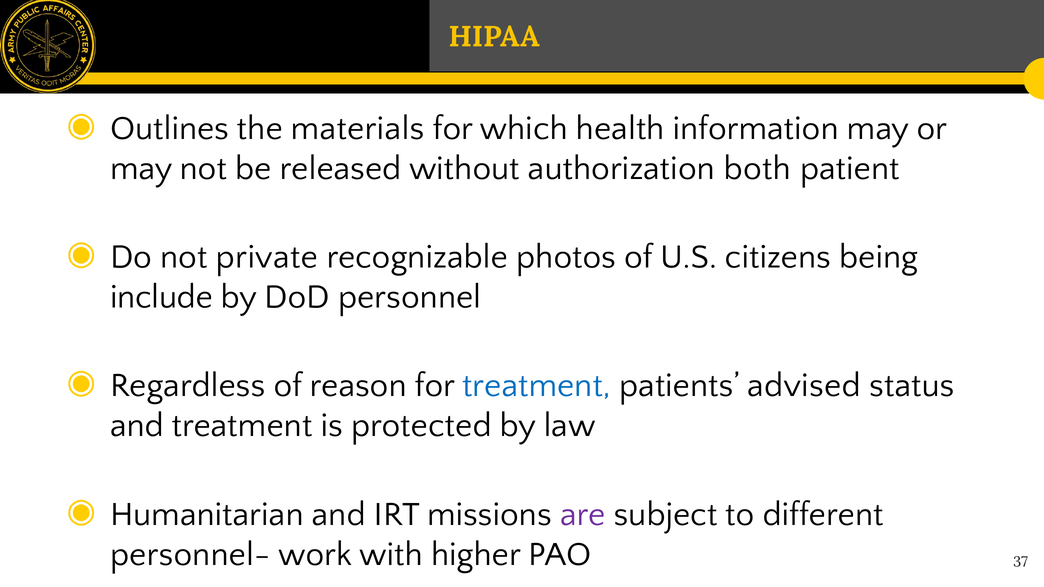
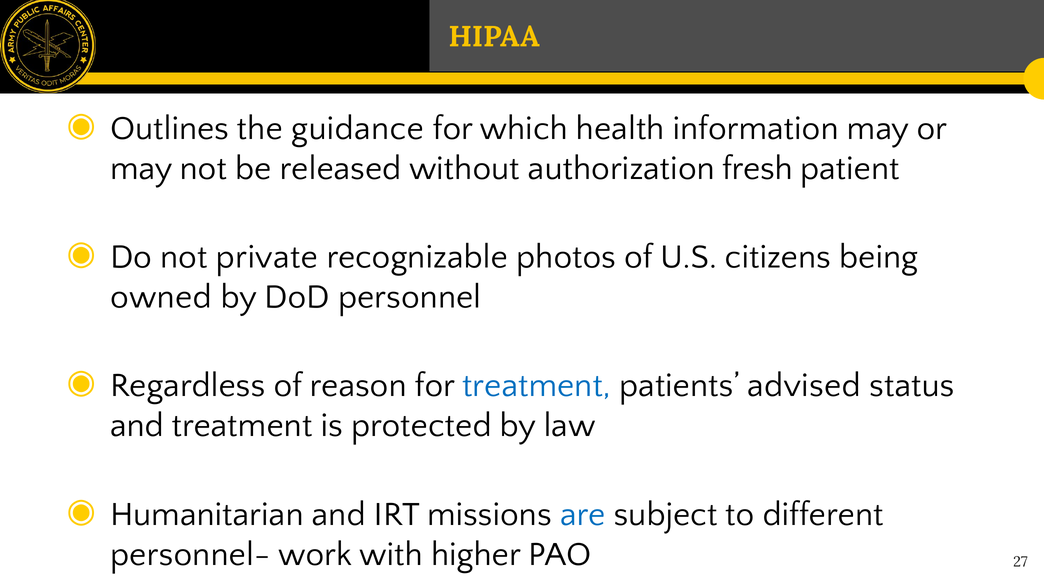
materials: materials -> guidance
both: both -> fresh
include: include -> owned
are colour: purple -> blue
37: 37 -> 27
